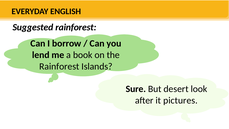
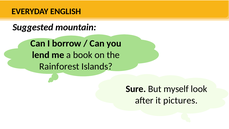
Suggested rainforest: rainforest -> mountain
desert: desert -> myself
